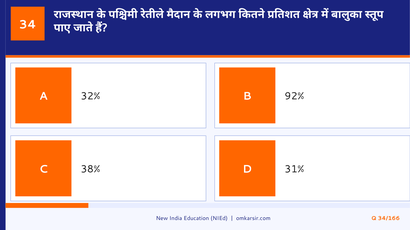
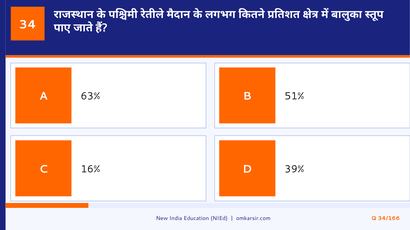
32%: 32% -> 63%
92%: 92% -> 51%
38%: 38% -> 16%
31%: 31% -> 39%
